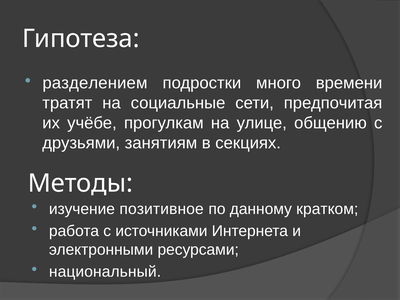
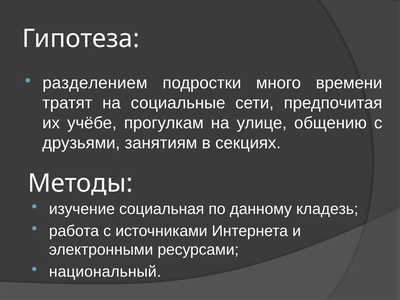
позитивное: позитивное -> социальная
кратком: кратком -> кладезь
